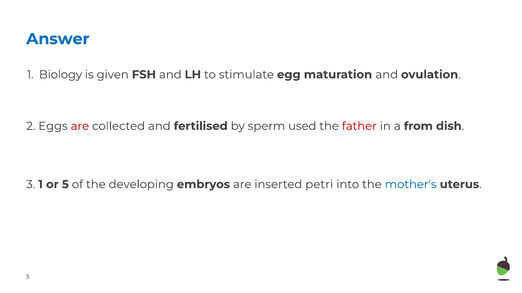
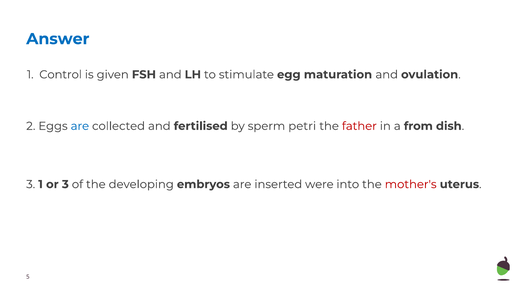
Biology: Biology -> Control
are at (80, 126) colour: red -> blue
used: used -> petri
or 5: 5 -> 3
petri: petri -> were
mother's colour: blue -> red
